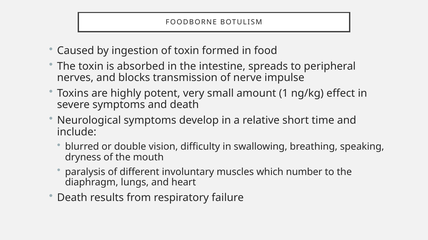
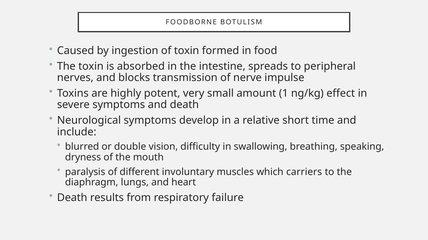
number: number -> carriers
